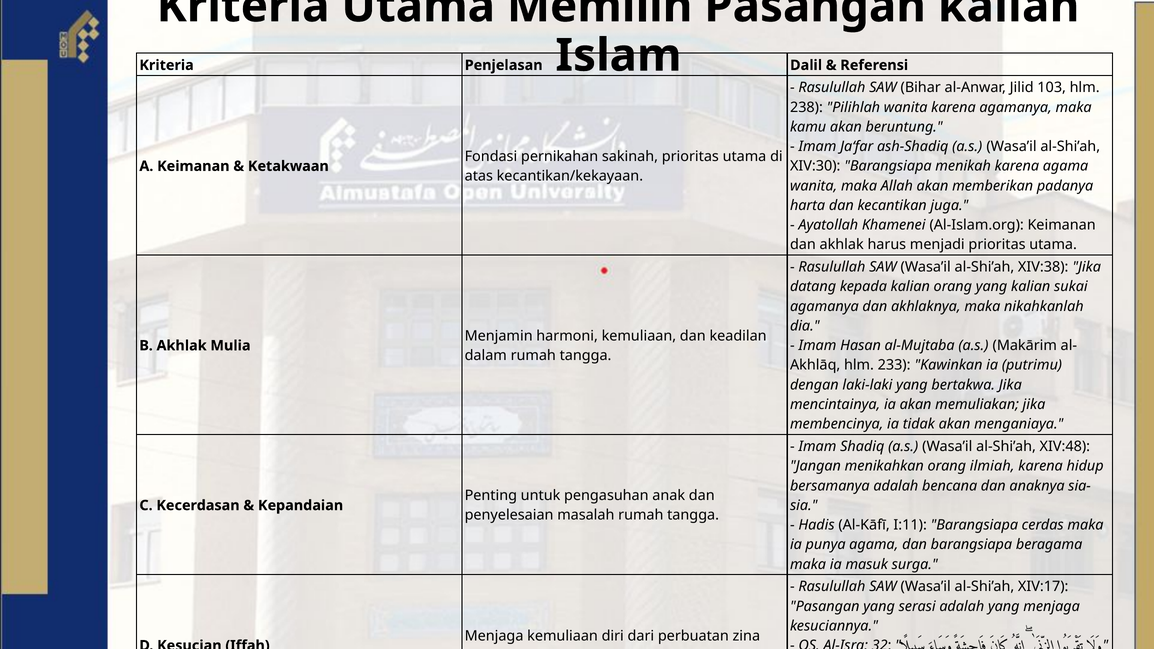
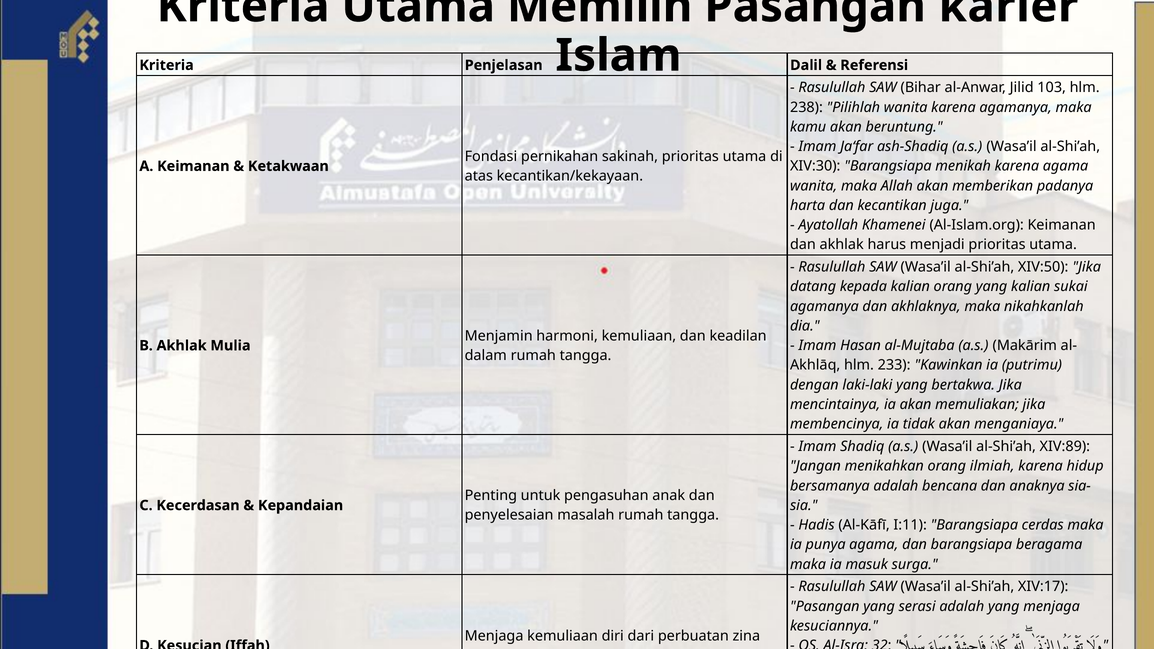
Pasangan kalian: kalian -> karier
XIV:38: XIV:38 -> XIV:50
XIV:48: XIV:48 -> XIV:89
